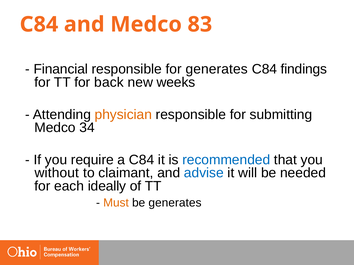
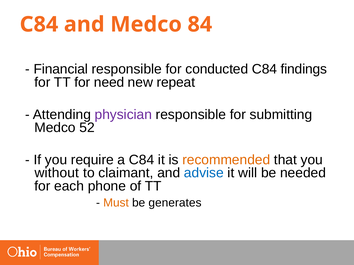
83: 83 -> 84
for generates: generates -> conducted
back: back -> need
weeks: weeks -> repeat
physician colour: orange -> purple
34: 34 -> 52
recommended colour: blue -> orange
ideally: ideally -> phone
